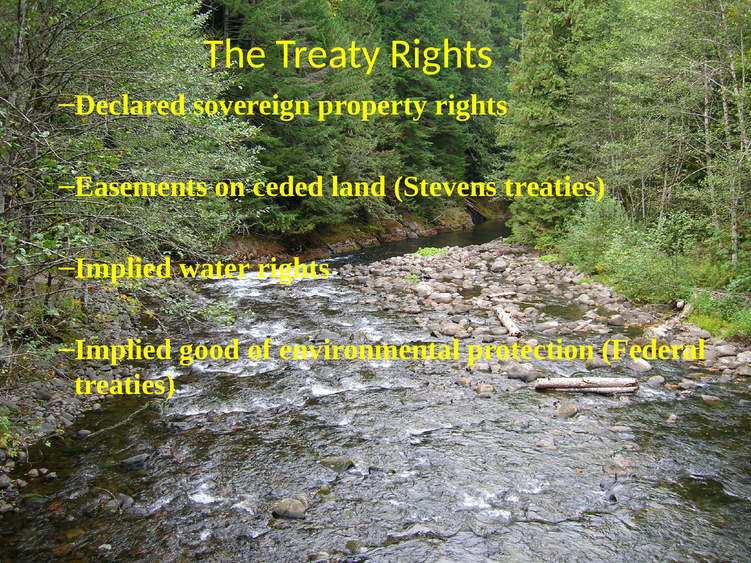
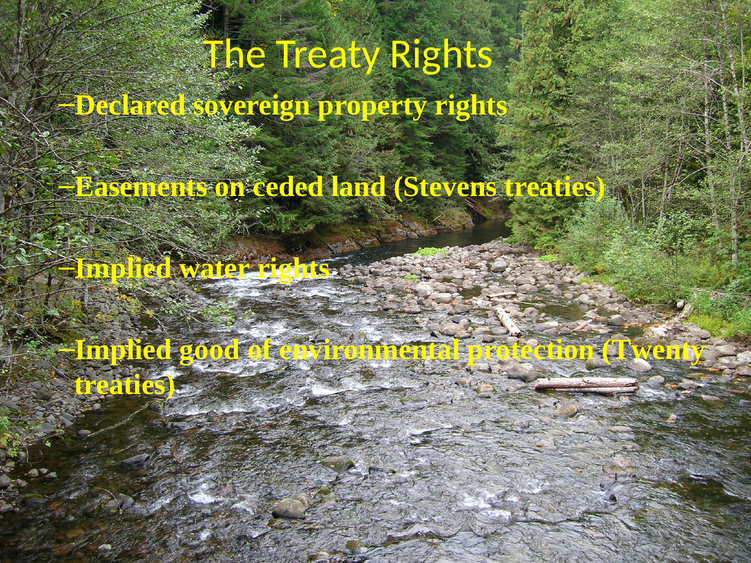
Federal: Federal -> Twenty
